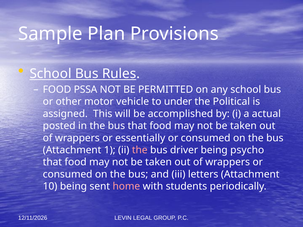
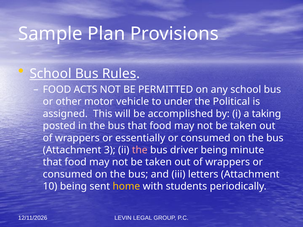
PSSA: PSSA -> ACTS
actual: actual -> taking
1: 1 -> 3
psycho: psycho -> minute
home colour: pink -> yellow
